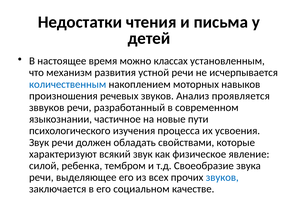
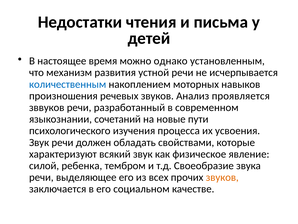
классах: классах -> однако
частичное: частичное -> сочетаний
звуков at (222, 177) colour: blue -> orange
